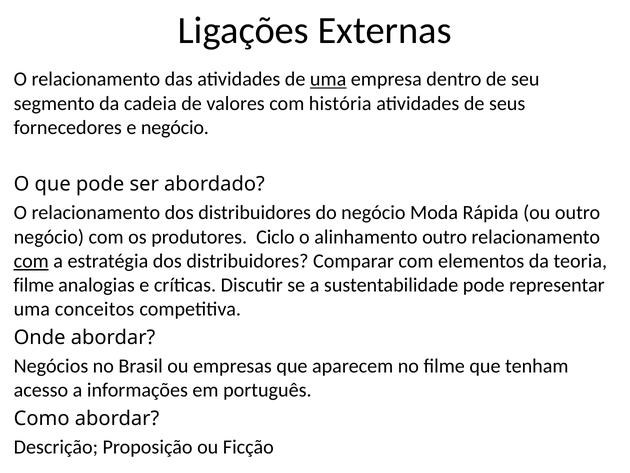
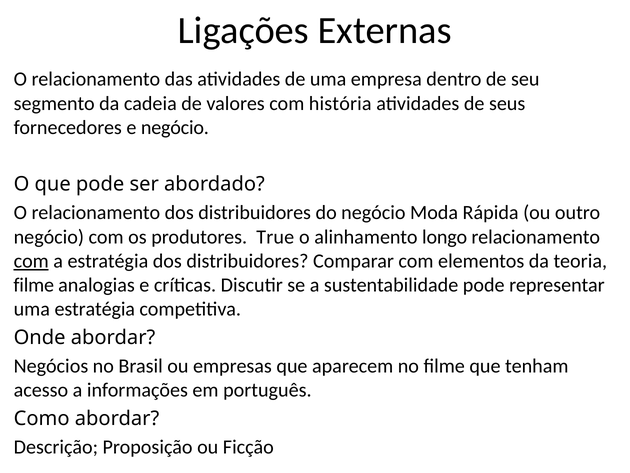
uma at (328, 79) underline: present -> none
Ciclo: Ciclo -> True
alinhamento outro: outro -> longo
uma conceitos: conceitos -> estratégia
